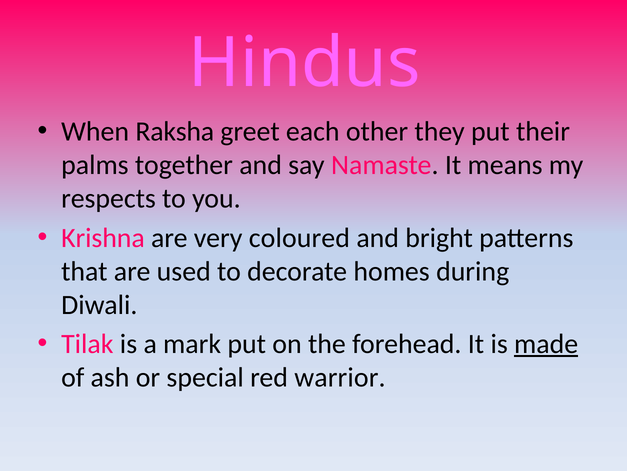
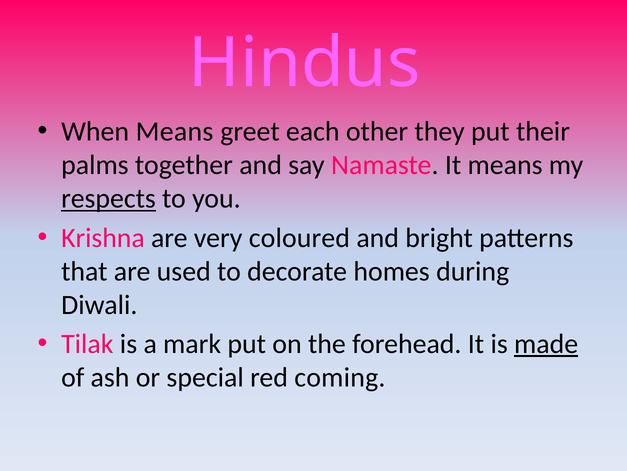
When Raksha: Raksha -> Means
respects underline: none -> present
warrior: warrior -> coming
